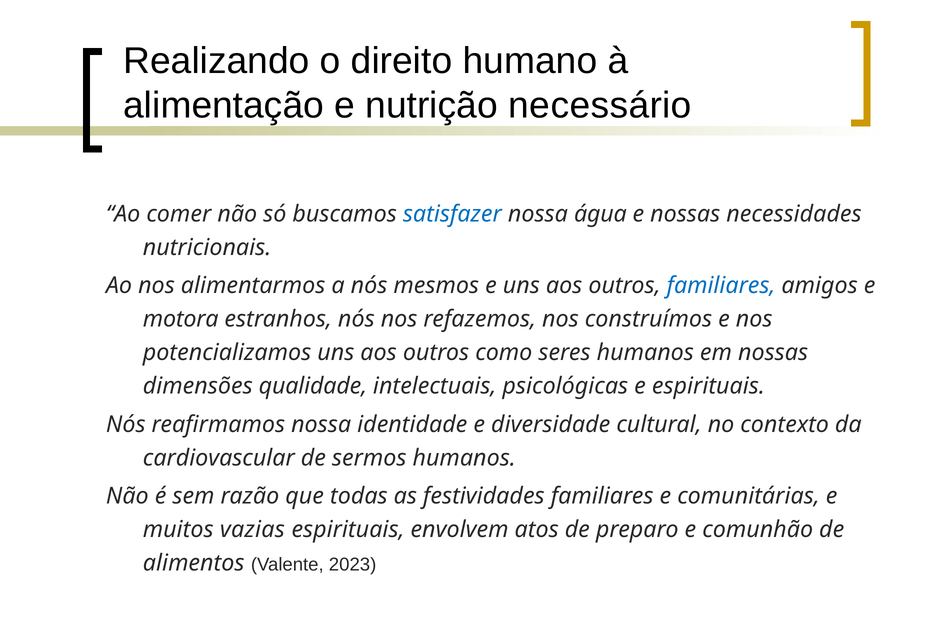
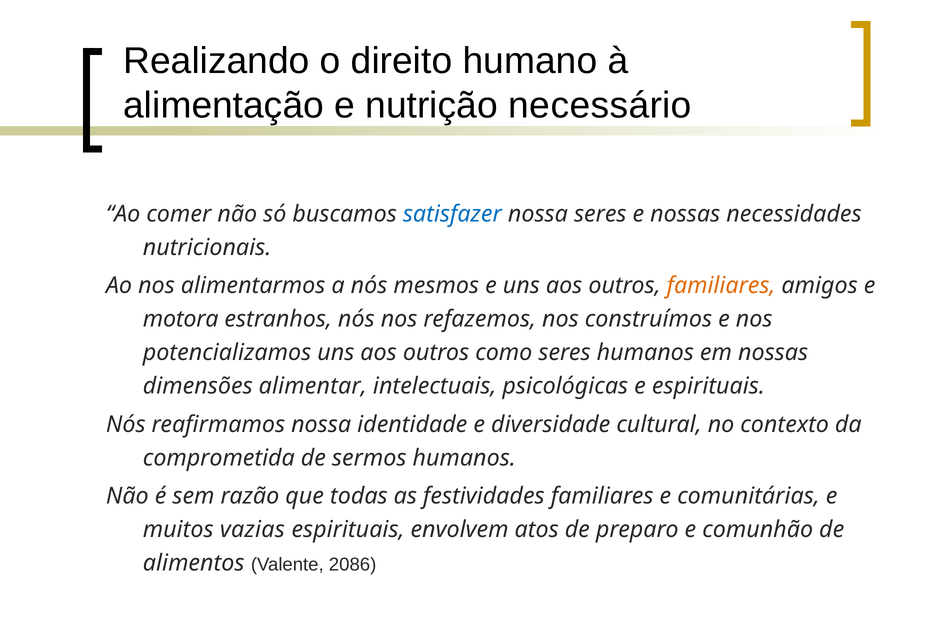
nossa água: água -> seres
familiares at (721, 286) colour: blue -> orange
qualidade: qualidade -> alimentar
cardiovascular: cardiovascular -> comprometida
2023: 2023 -> 2086
